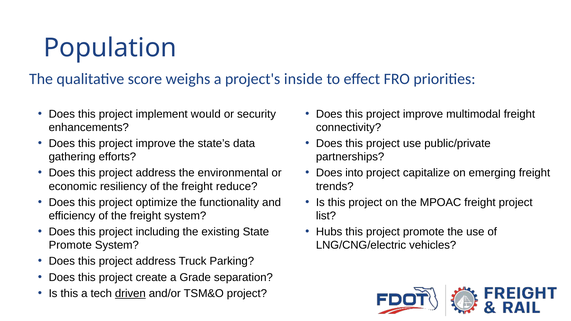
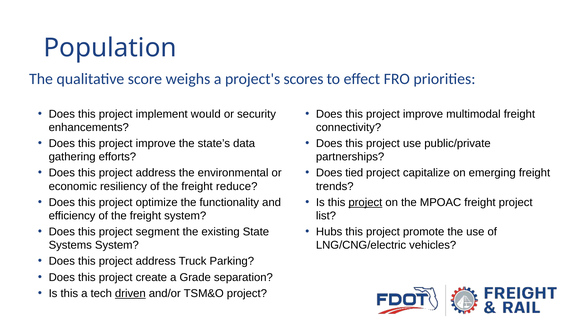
inside: inside -> scores
into: into -> tied
project at (365, 202) underline: none -> present
including: including -> segment
Promote at (70, 245): Promote -> Systems
